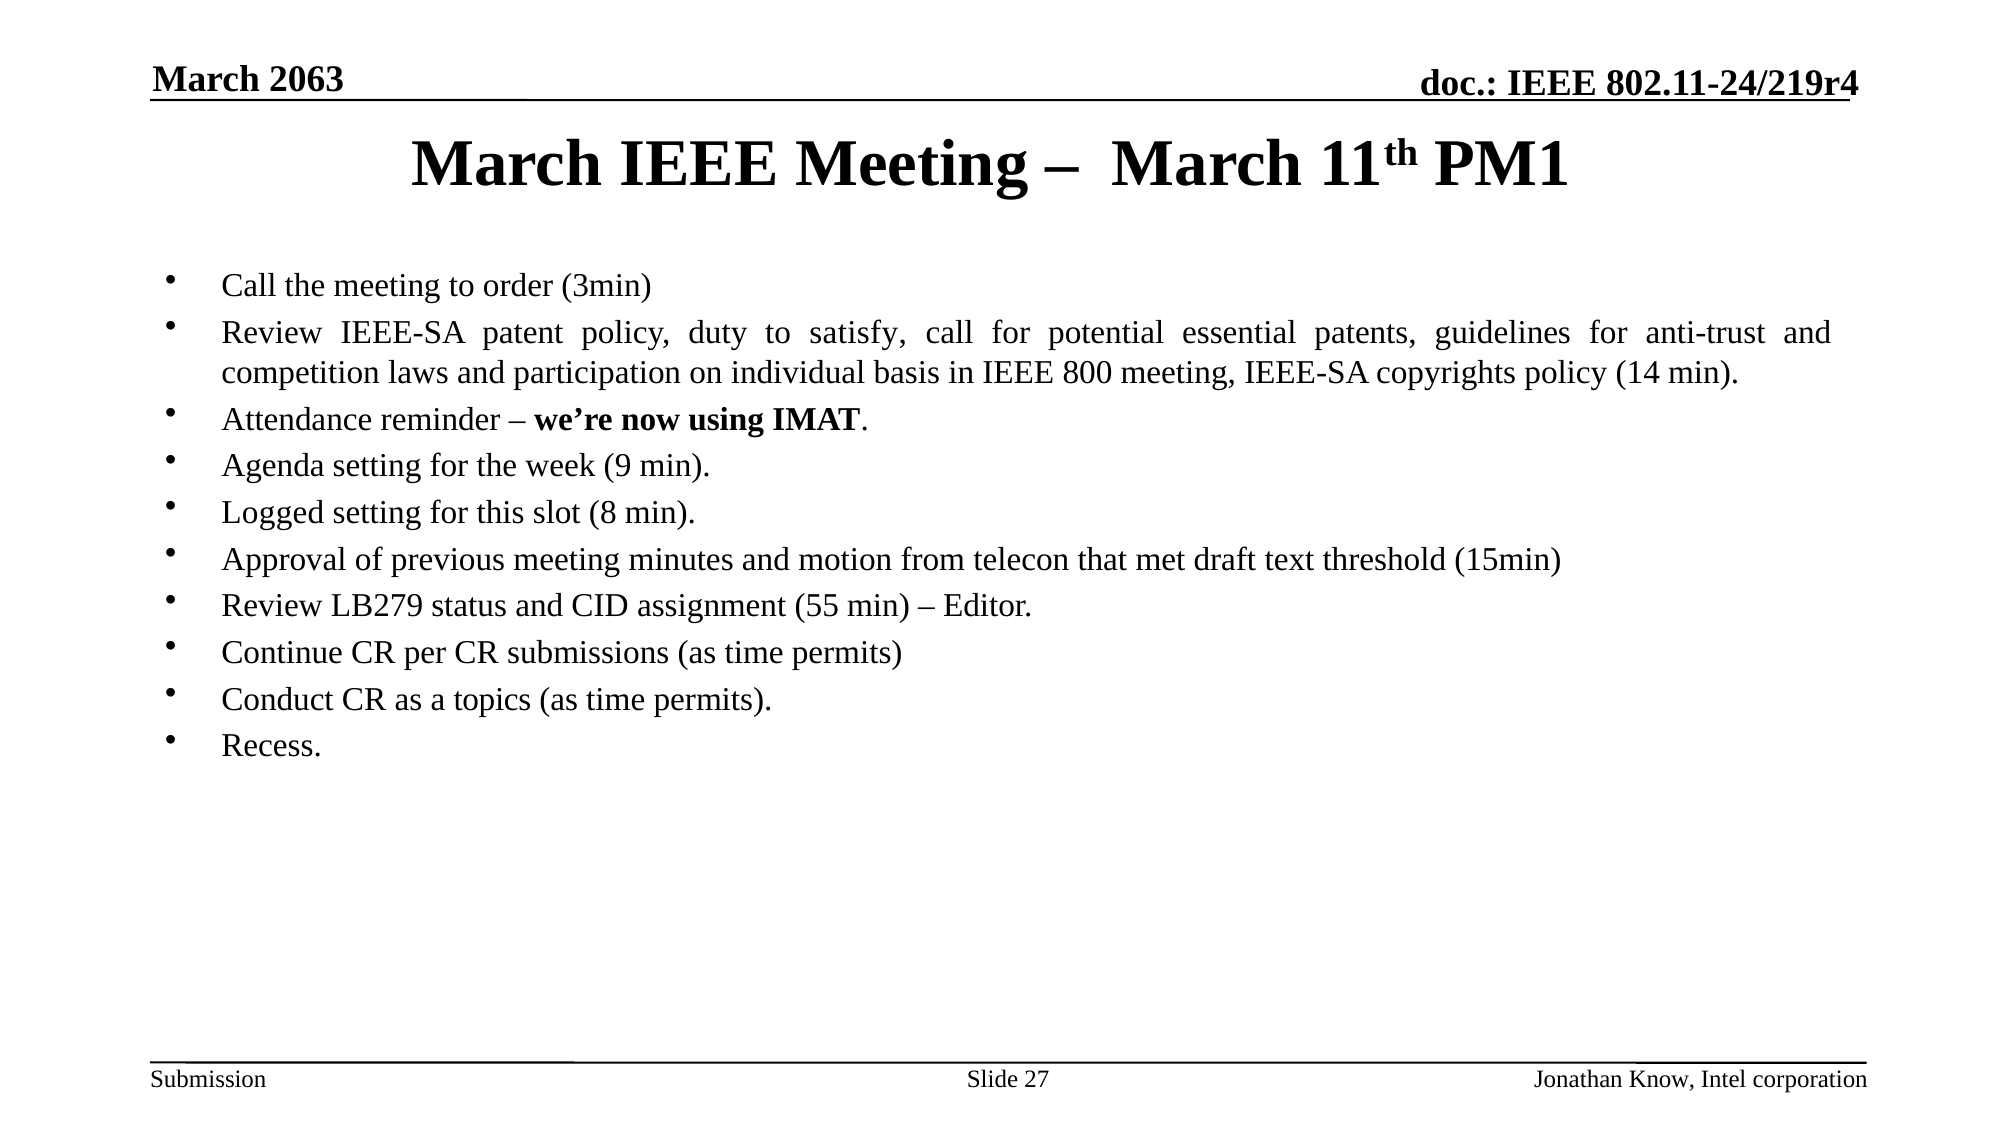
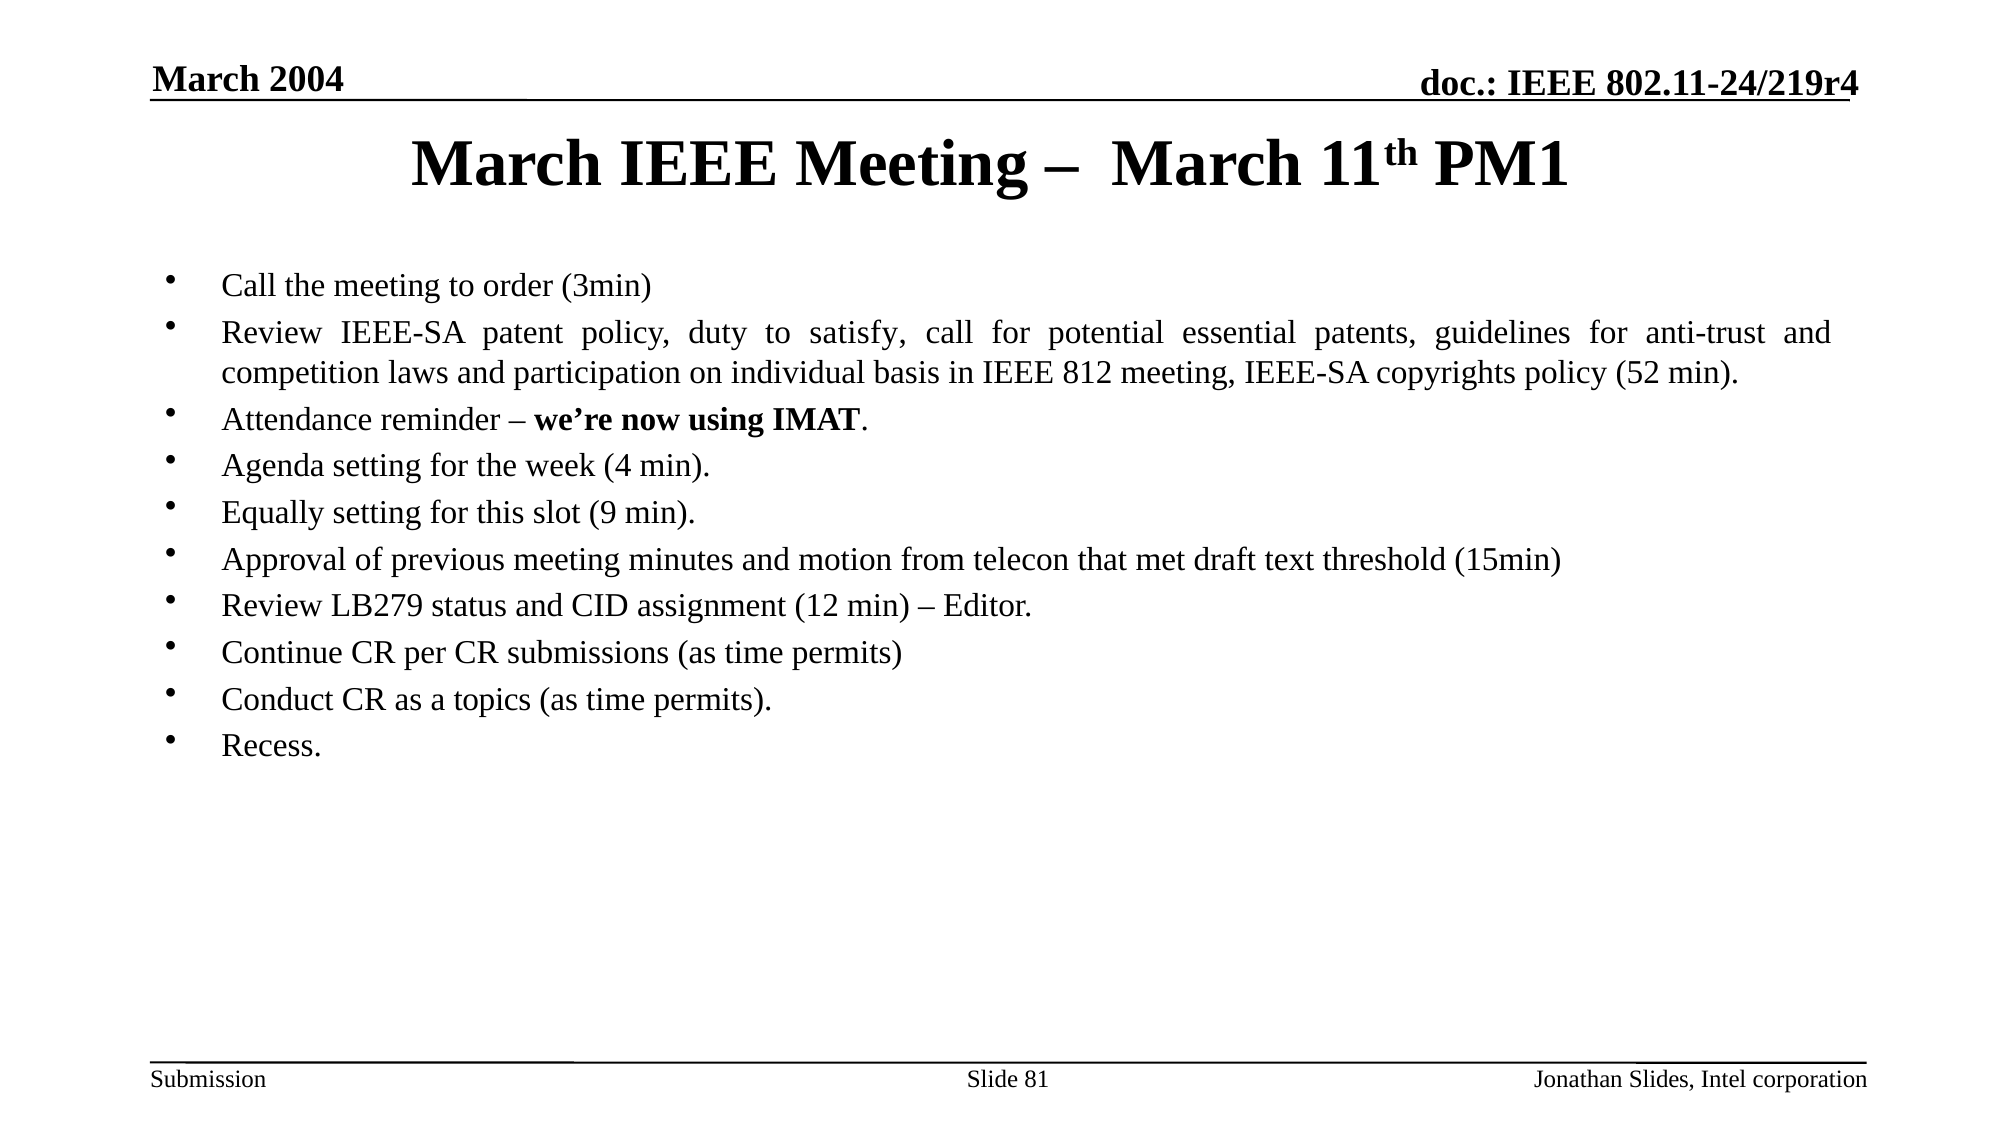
2063: 2063 -> 2004
800: 800 -> 812
14: 14 -> 52
9: 9 -> 4
Logged: Logged -> Equally
8: 8 -> 9
55: 55 -> 12
27: 27 -> 81
Know: Know -> Slides
